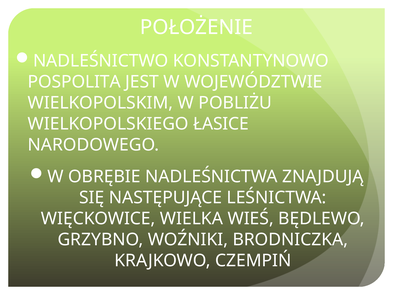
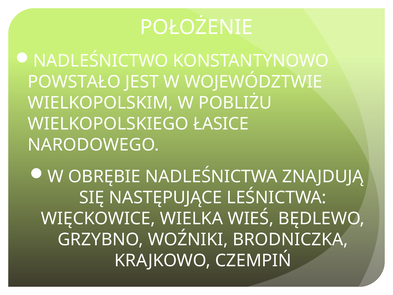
POSPOLITA: POSPOLITA -> POWSTAŁO
